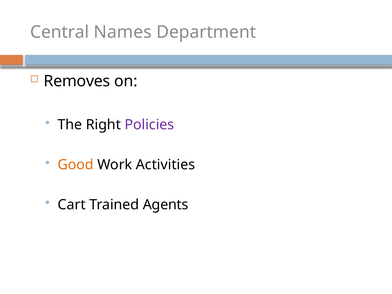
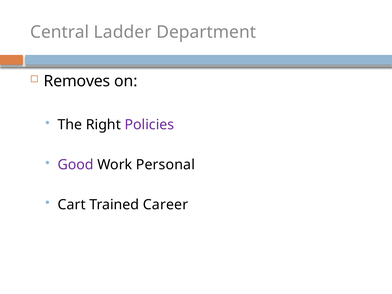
Names: Names -> Ladder
Good colour: orange -> purple
Activities: Activities -> Personal
Agents: Agents -> Career
